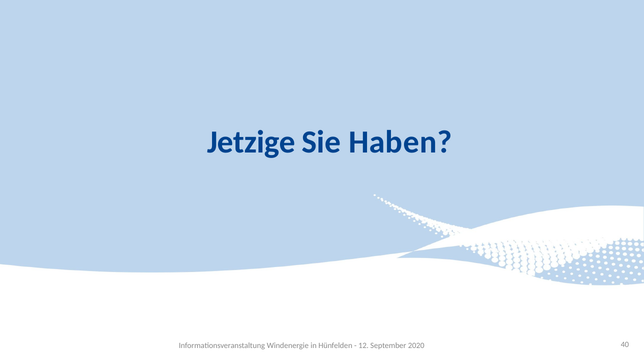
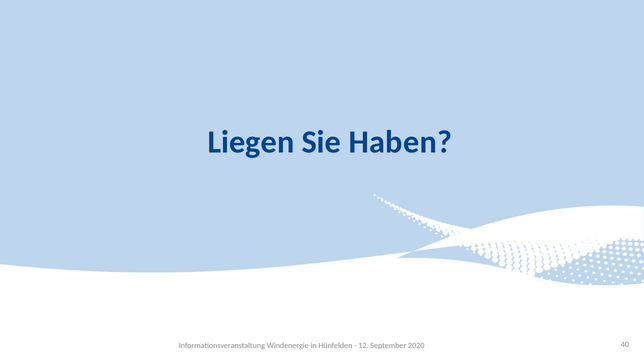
Jetzige: Jetzige -> Liegen
